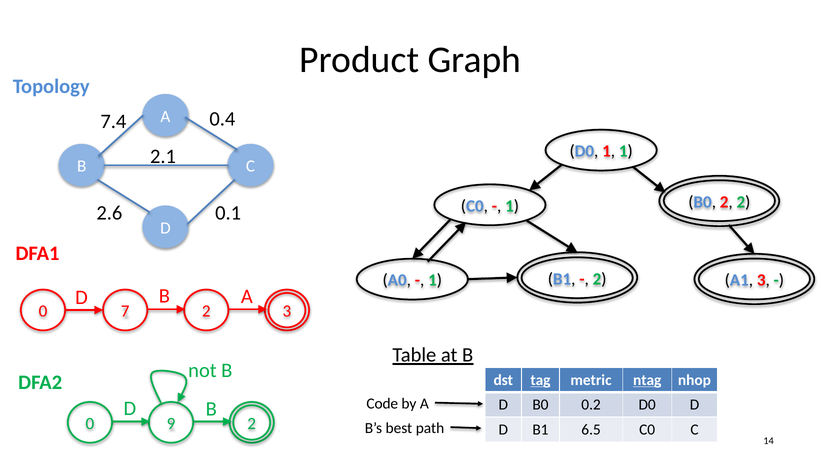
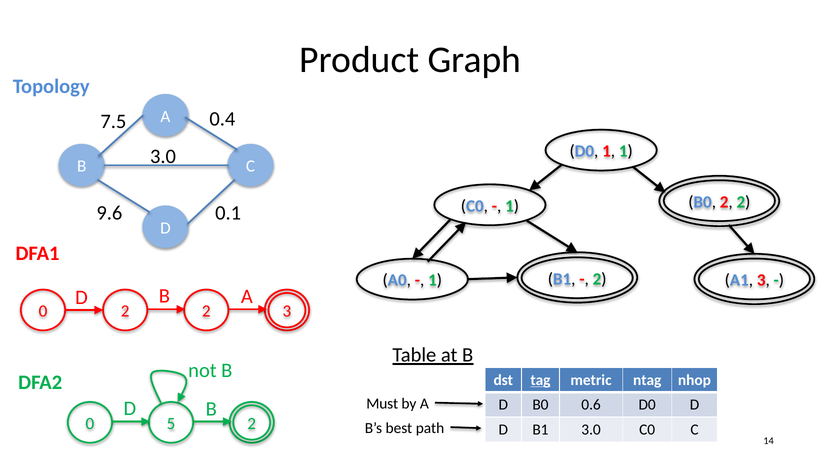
7.4: 7.4 -> 7.5
2.1 at (163, 156): 2.1 -> 3.0
2.6: 2.6 -> 9.6
0 7: 7 -> 2
ntag underline: present -> none
Code: Code -> Must
0.2: 0.2 -> 0.6
9: 9 -> 5
B1 6.5: 6.5 -> 3.0
